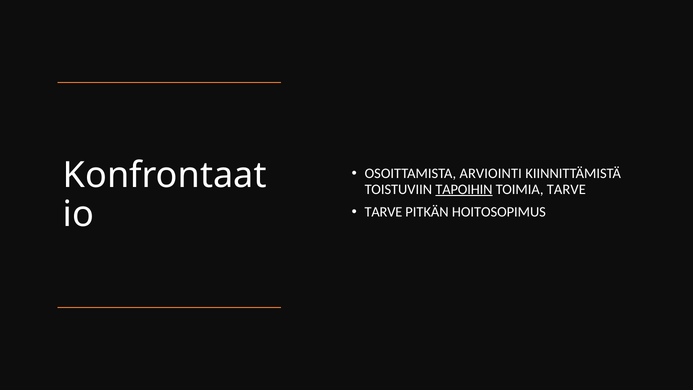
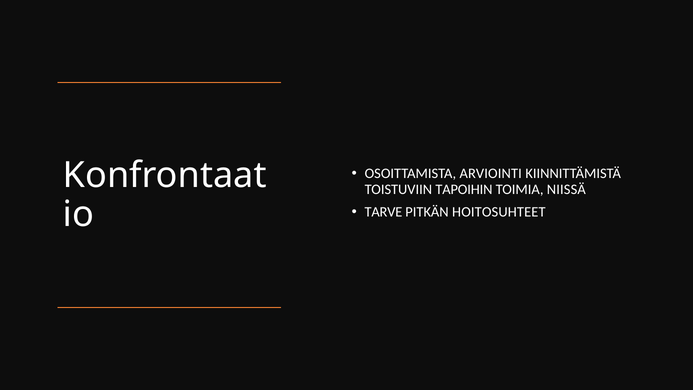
TAPOIHIN underline: present -> none
TOIMIA TARVE: TARVE -> NIISSÄ
HOITOSOPIMUS: HOITOSOPIMUS -> HOITOSUHTEET
